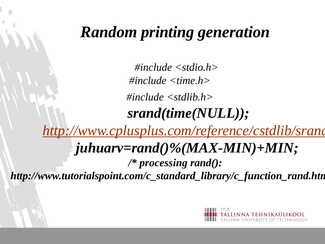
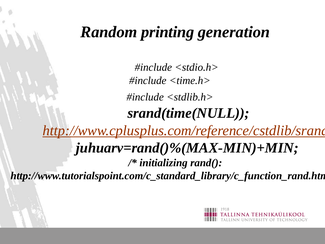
processing: processing -> initializing
